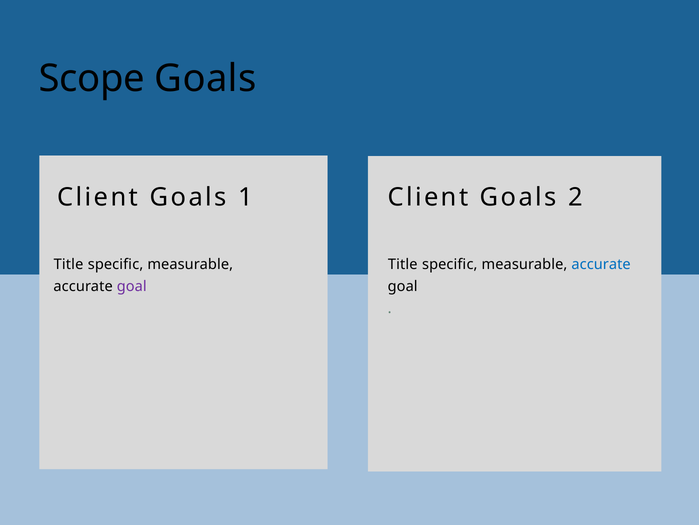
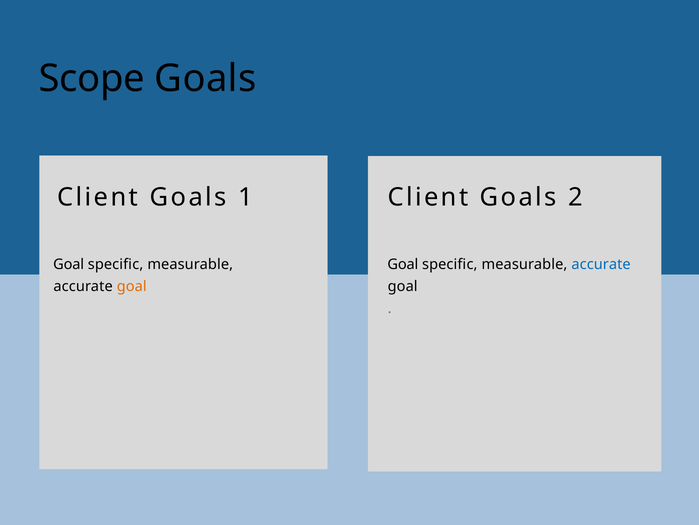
Title at (69, 264): Title -> Goal
Title at (403, 264): Title -> Goal
goal at (132, 286) colour: purple -> orange
